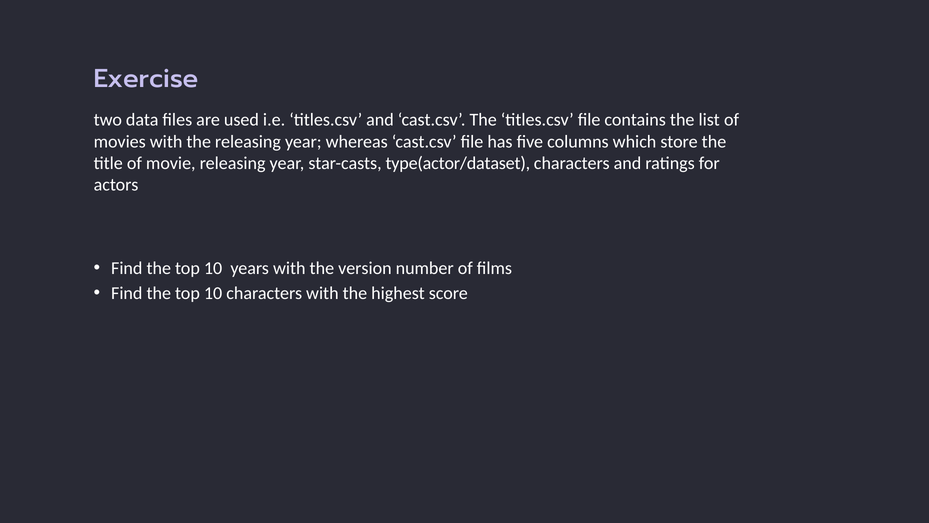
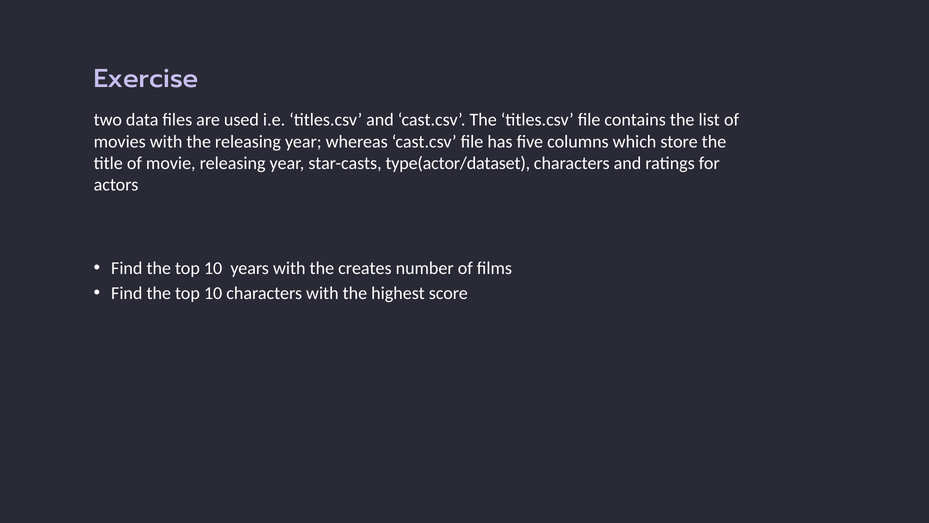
version: version -> creates
